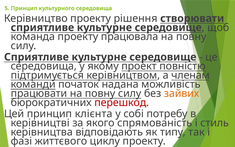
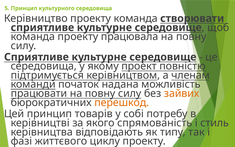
проекту рішення: рішення -> команда
перешкод colour: red -> orange
клієнта: клієнта -> товарів
